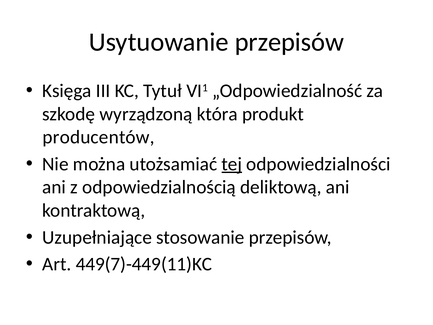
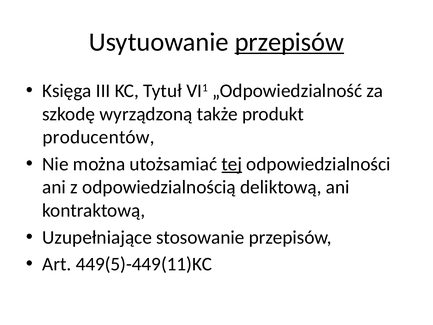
przepisów at (289, 42) underline: none -> present
która: która -> także
449(7)-449(11)KC: 449(7)-449(11)KC -> 449(5)-449(11)KC
